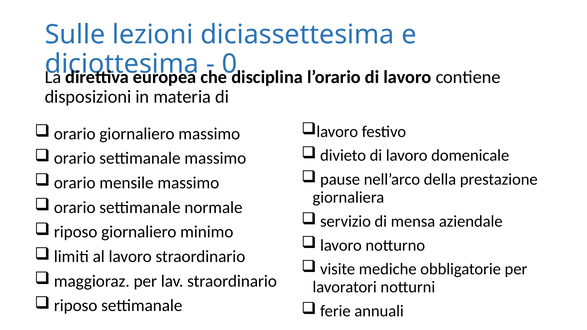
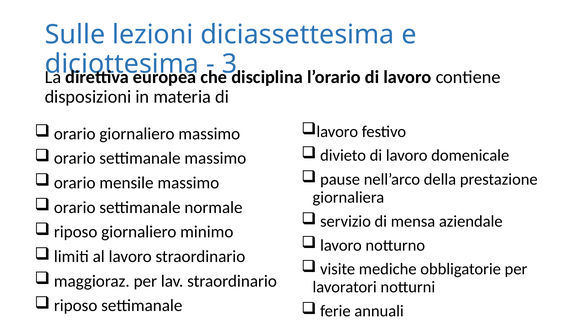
0: 0 -> 3
